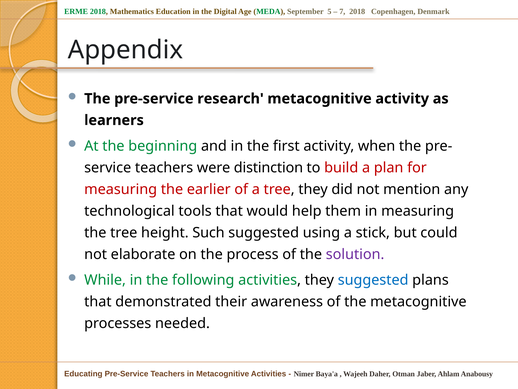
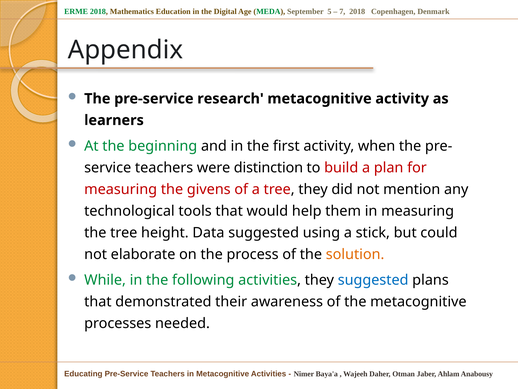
earlier: earlier -> givens
Such: Such -> Data
solution colour: purple -> orange
